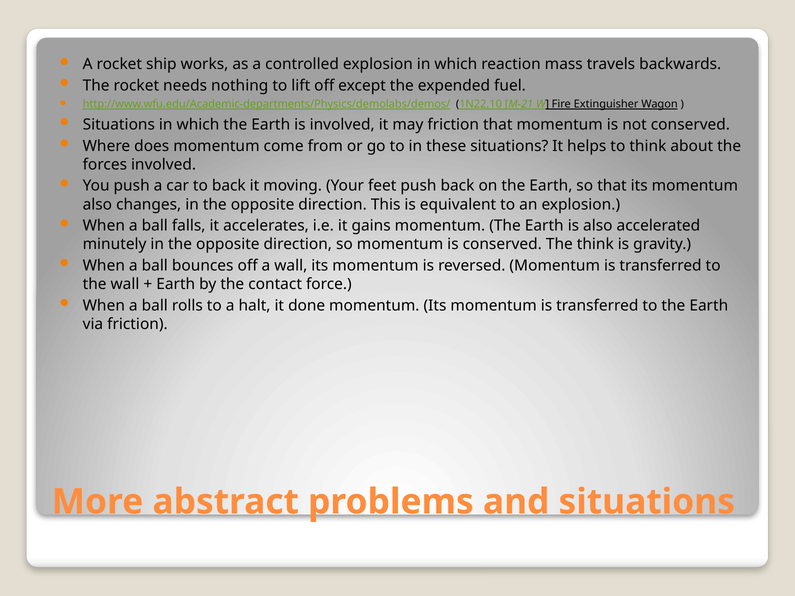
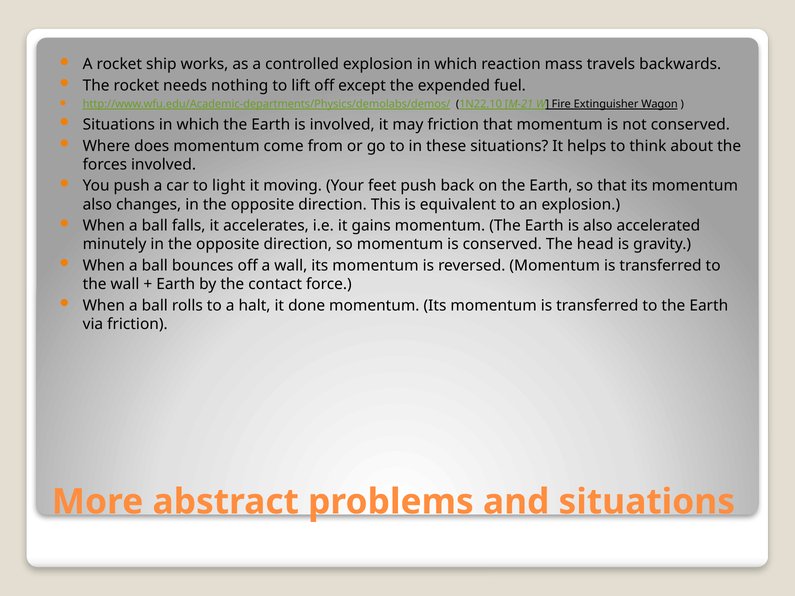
to back: back -> light
The think: think -> head
